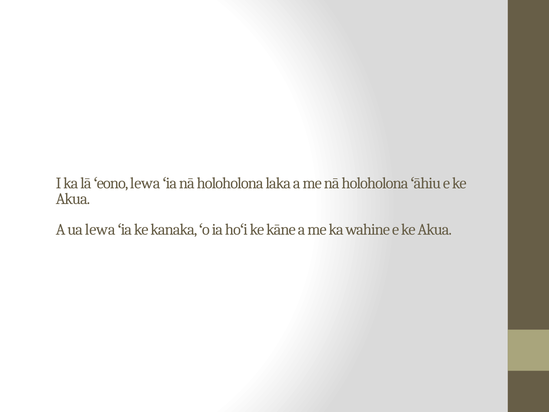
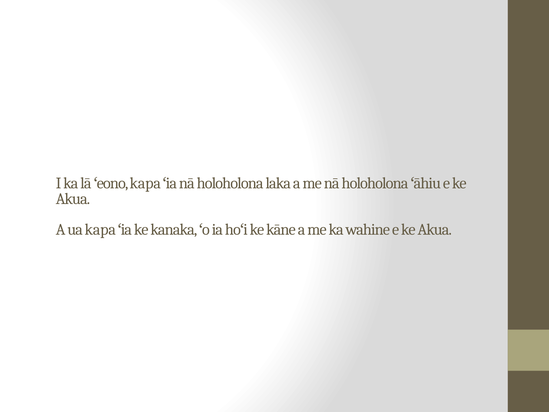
lewa at (145, 183): lewa -> kapa
ua lewa: lewa -> kapa
